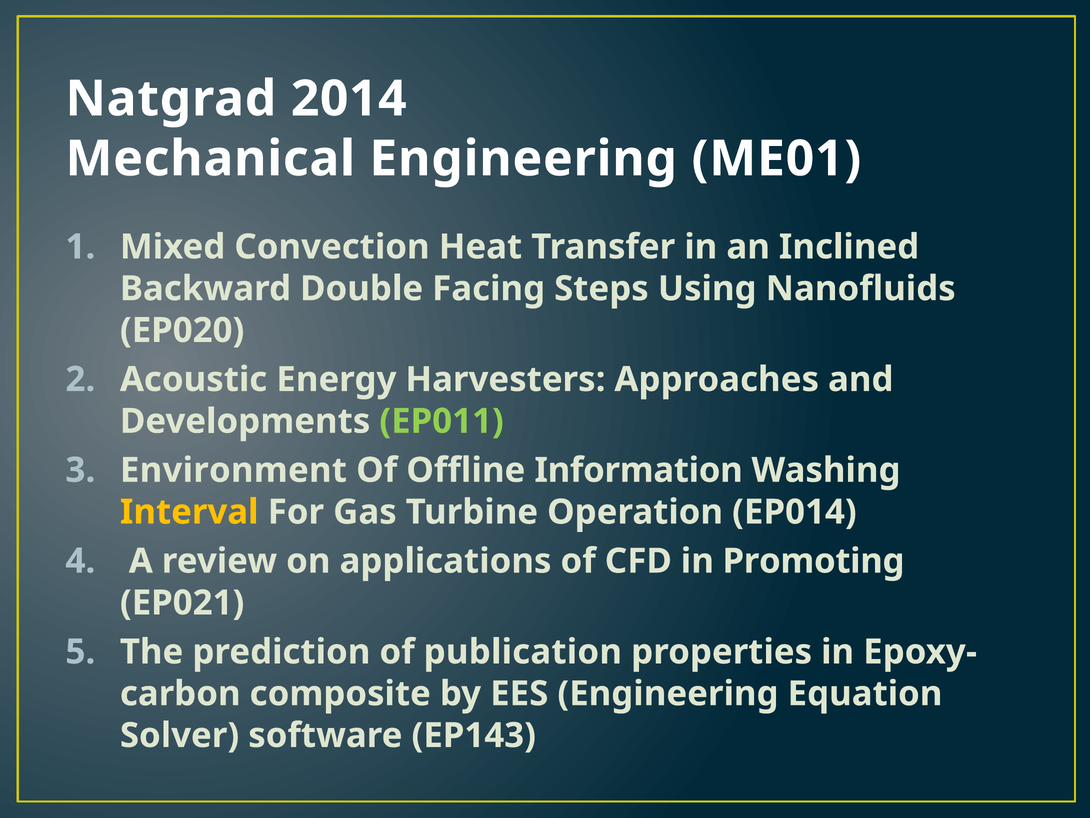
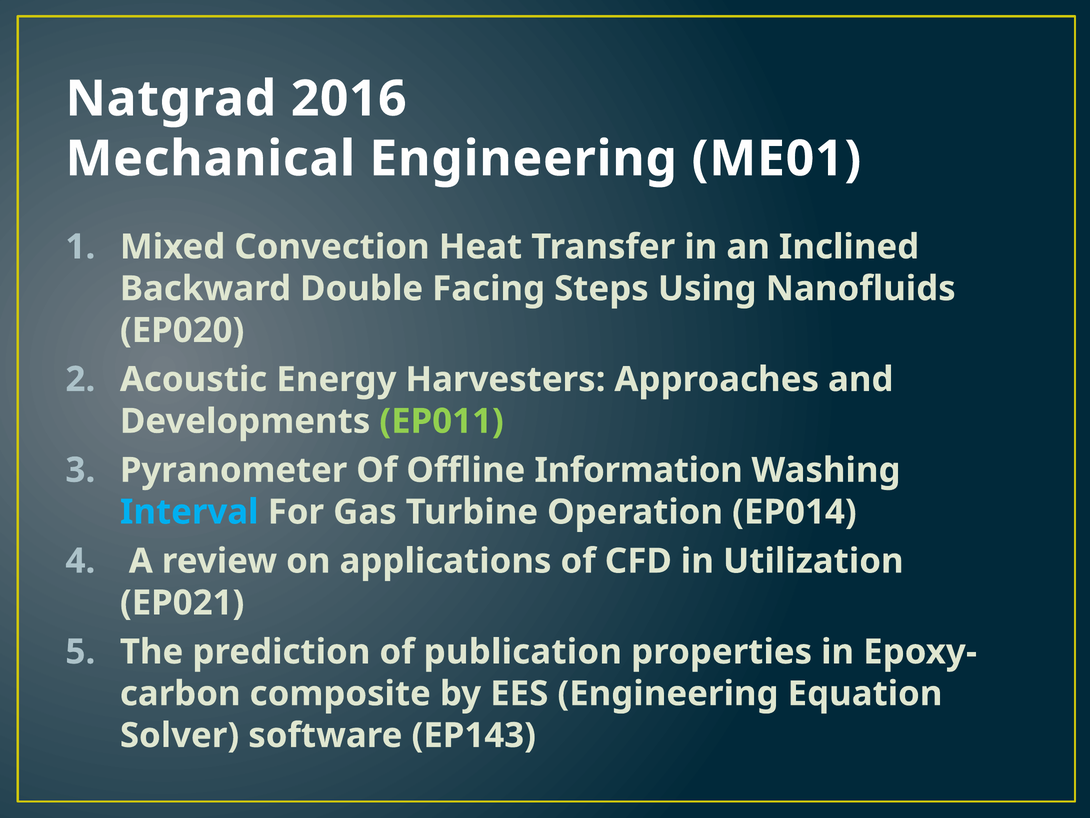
2014: 2014 -> 2016
Environment: Environment -> Pyranometer
Interval colour: yellow -> light blue
Promoting: Promoting -> Utilization
